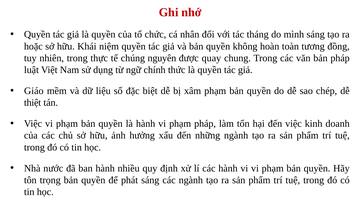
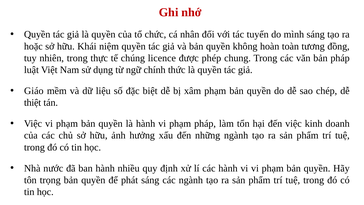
tháng: tháng -> tuyến
nguyên: nguyên -> licence
quay: quay -> phép
